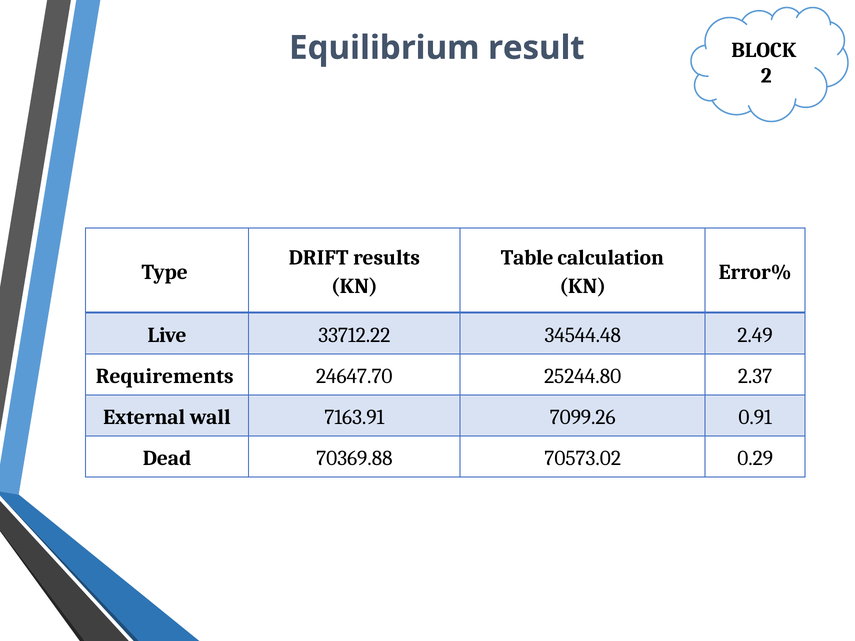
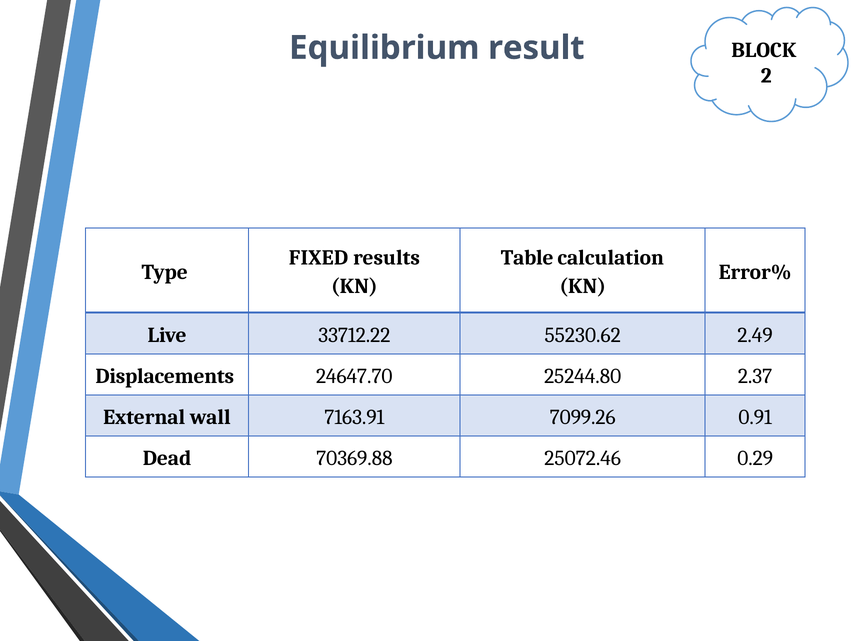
DRIFT: DRIFT -> FIXED
34544.48: 34544.48 -> 55230.62
Requirements: Requirements -> Displacements
70573.02: 70573.02 -> 25072.46
